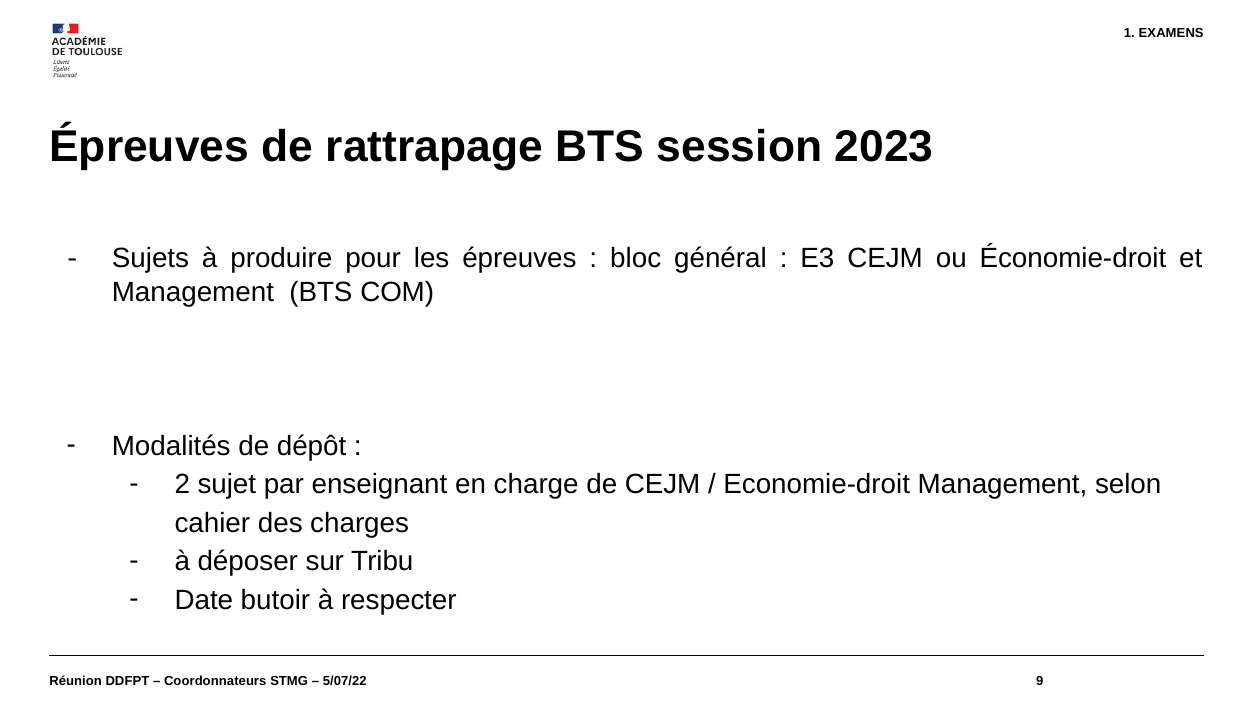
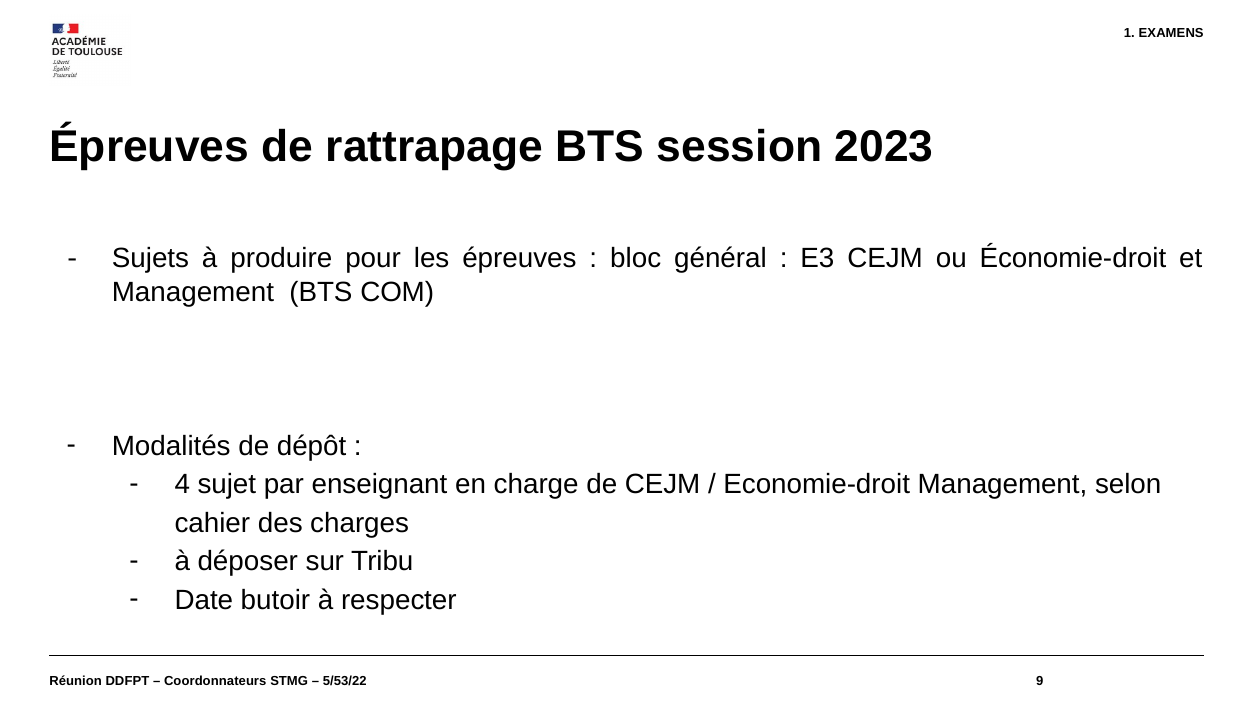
2: 2 -> 4
5/07/22: 5/07/22 -> 5/53/22
